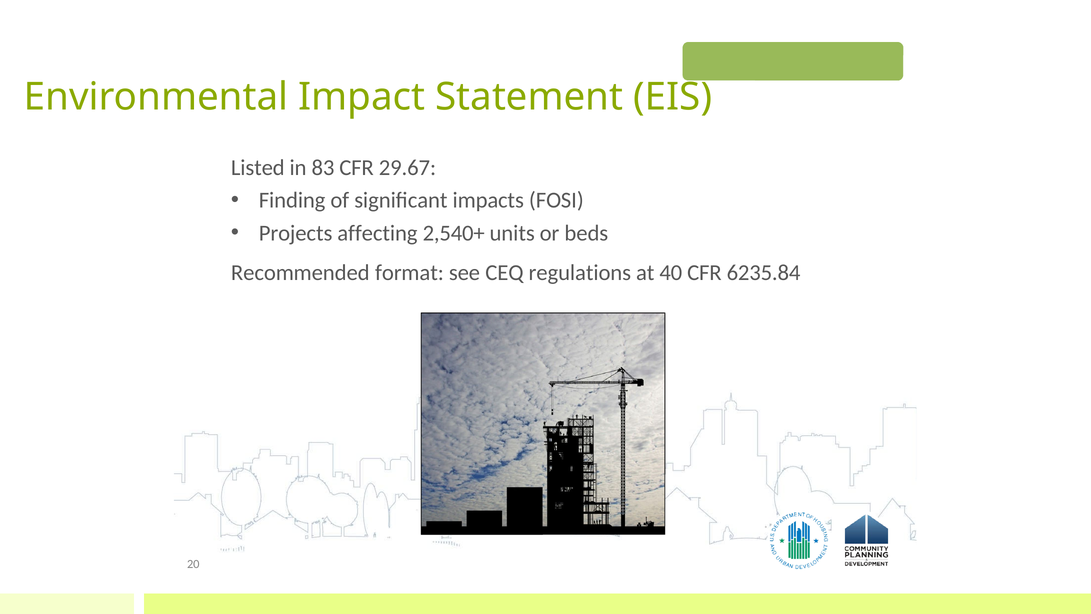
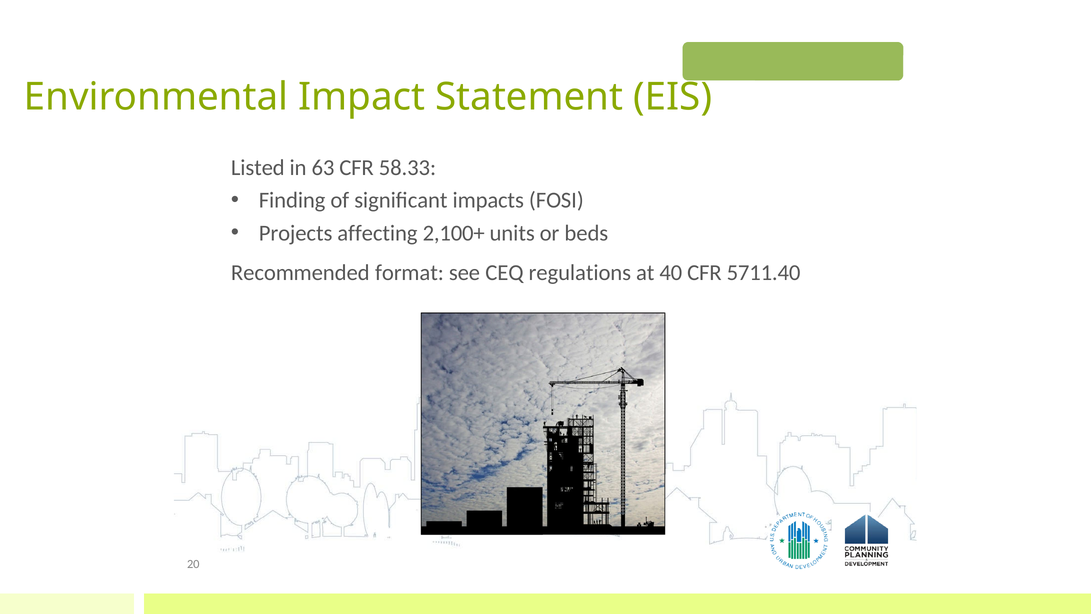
83: 83 -> 63
29.67: 29.67 -> 58.33
2,540+: 2,540+ -> 2,100+
6235.84: 6235.84 -> 5711.40
